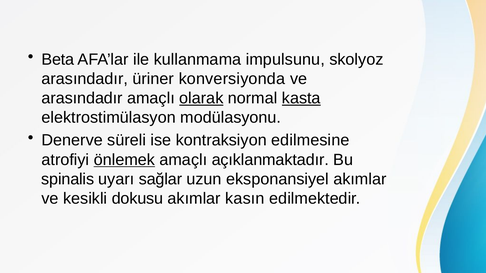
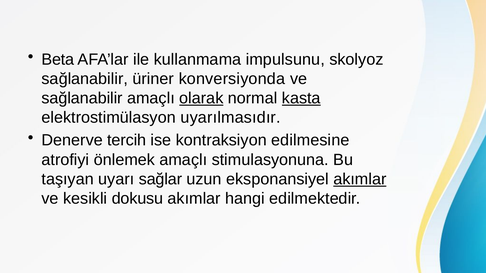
arasındadır at (85, 79): arasındadır -> sağlanabilir
arasındadır at (82, 98): arasındadır -> sağlanabilir
modülasyonu: modülasyonu -> uyarılmasıdır
süreli: süreli -> tercih
önlemek underline: present -> none
açıklanmaktadır: açıklanmaktadır -> stimulasyonuna
spinalis: spinalis -> taşıyan
akımlar at (360, 179) underline: none -> present
kasın: kasın -> hangi
